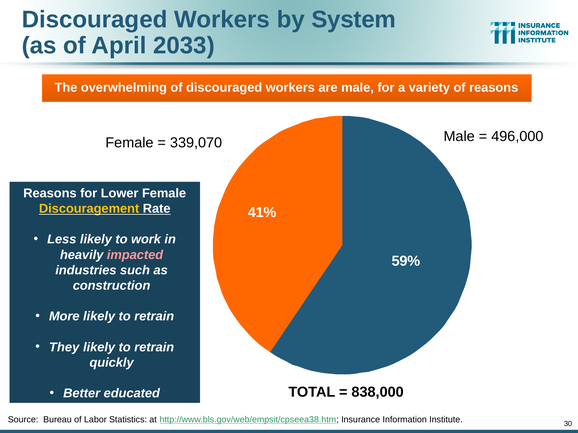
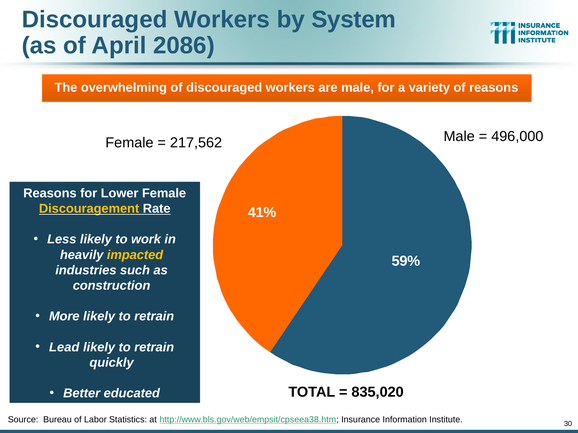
2033: 2033 -> 2086
339,070: 339,070 -> 217,562
impacted colour: pink -> yellow
They: They -> Lead
838,000: 838,000 -> 835,020
